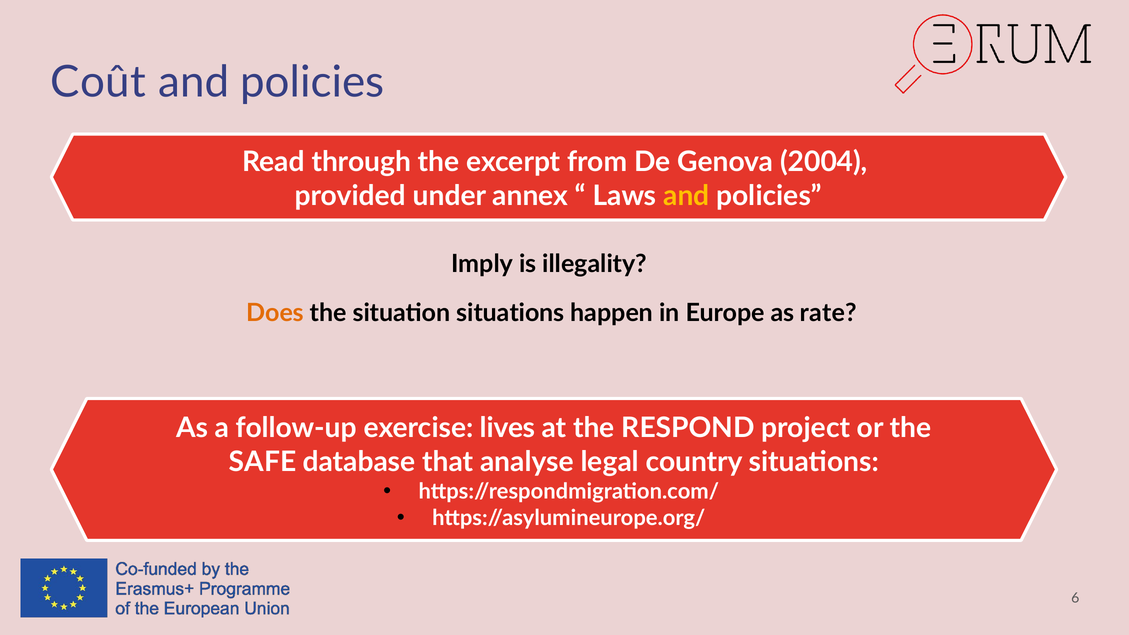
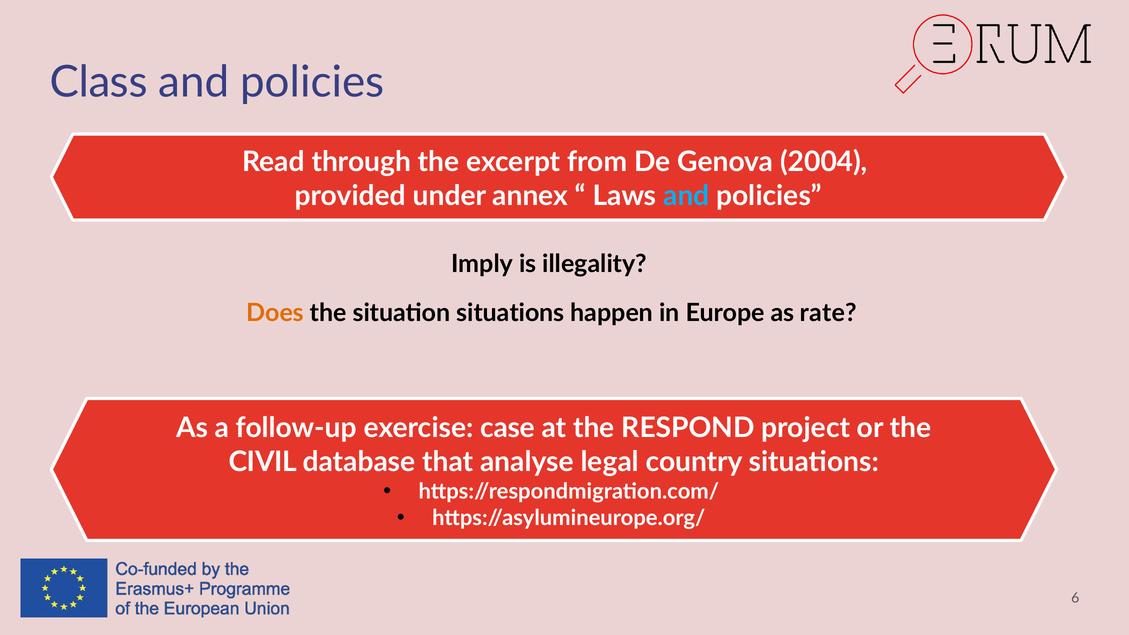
Coût: Coût -> Class
and at (686, 196) colour: yellow -> light blue
lives: lives -> case
SAFE: SAFE -> CIVIL
